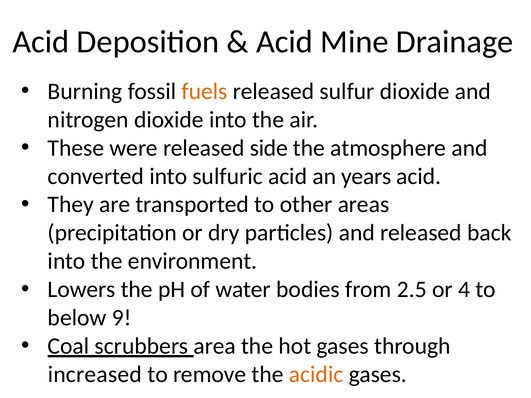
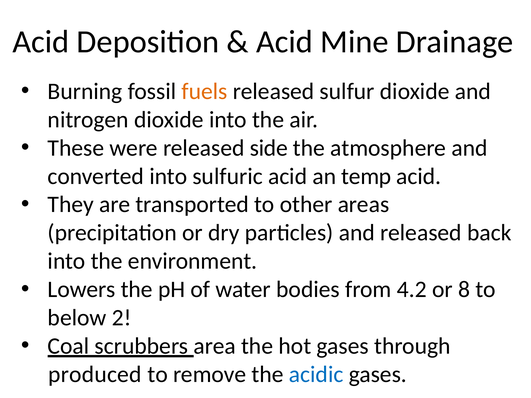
years: years -> temp
2.5: 2.5 -> 4.2
4: 4 -> 8
9: 9 -> 2
increased: increased -> produced
acidic colour: orange -> blue
